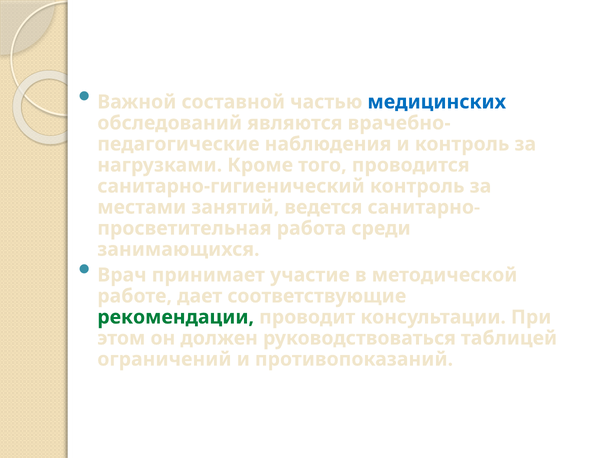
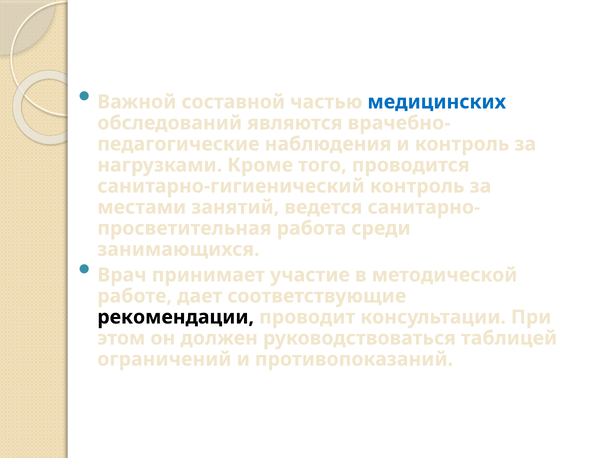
рекомендации colour: green -> black
